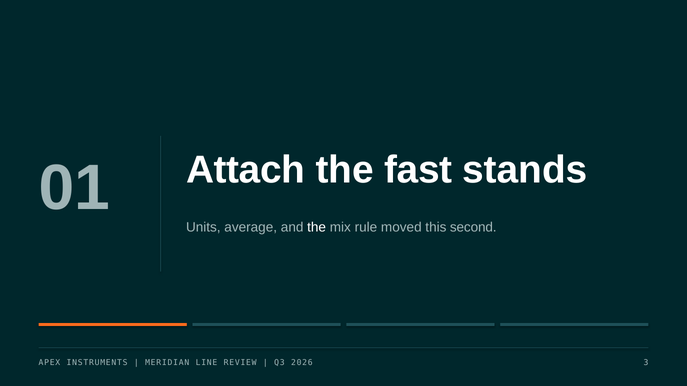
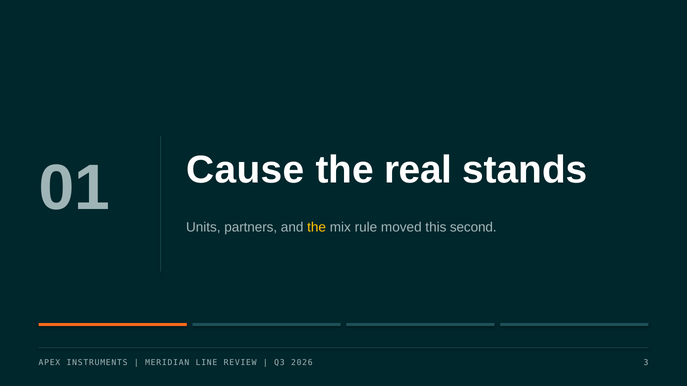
Attach: Attach -> Cause
fast: fast -> real
average: average -> partners
the at (317, 227) colour: white -> yellow
